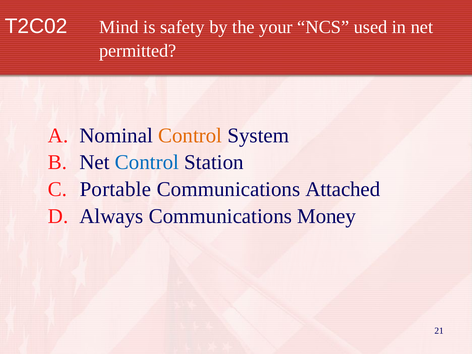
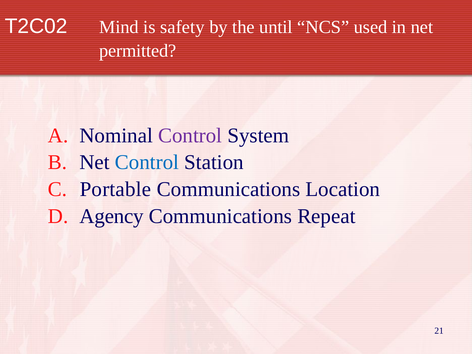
your: your -> until
Control at (190, 136) colour: orange -> purple
Attached: Attached -> Location
Always: Always -> Agency
Money: Money -> Repeat
